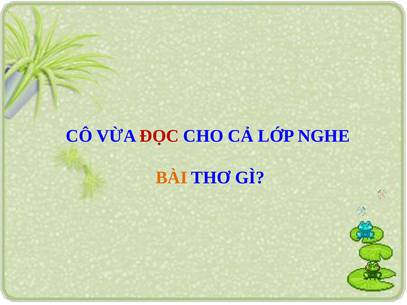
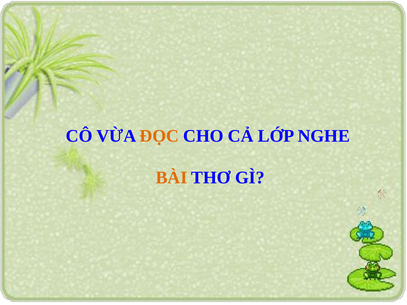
ĐỌC colour: red -> orange
